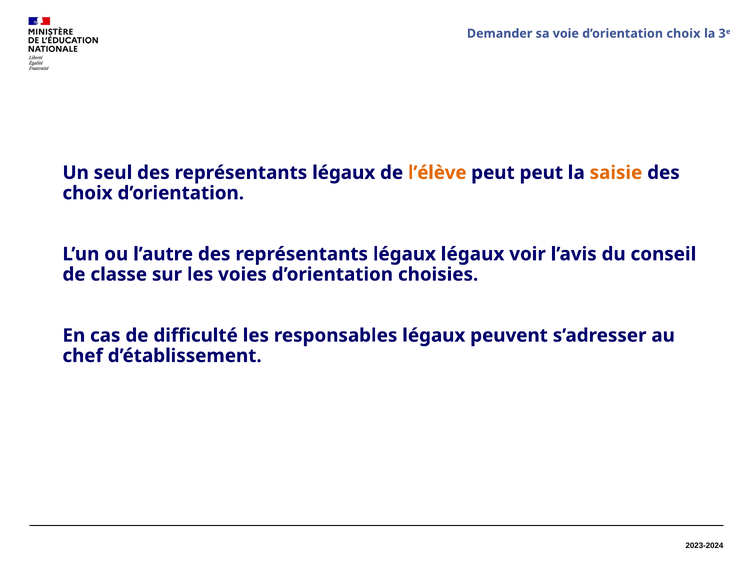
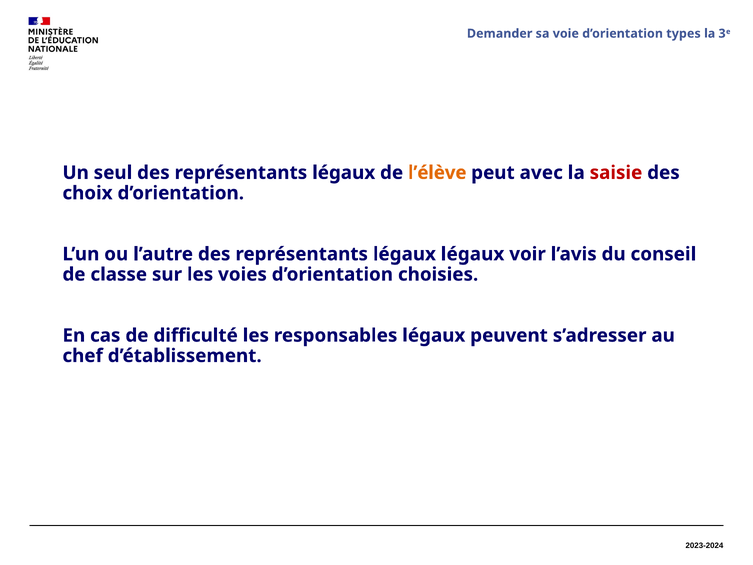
d’orientation choix: choix -> types
peut peut: peut -> avec
saisie colour: orange -> red
